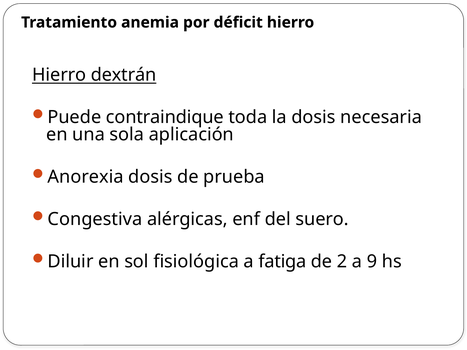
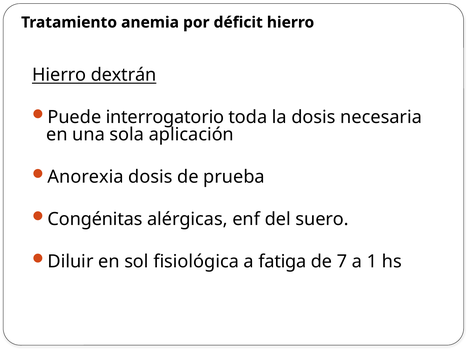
contraindique: contraindique -> interrogatorio
Congestiva: Congestiva -> Congénitas
2: 2 -> 7
9: 9 -> 1
